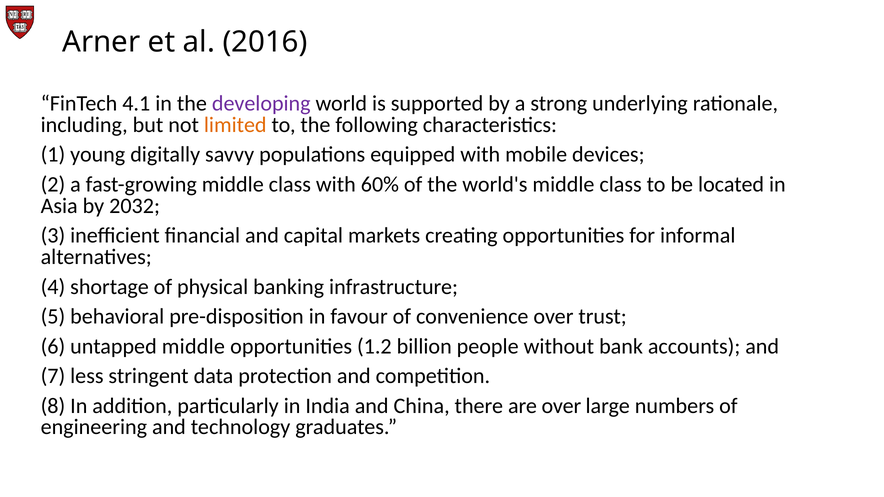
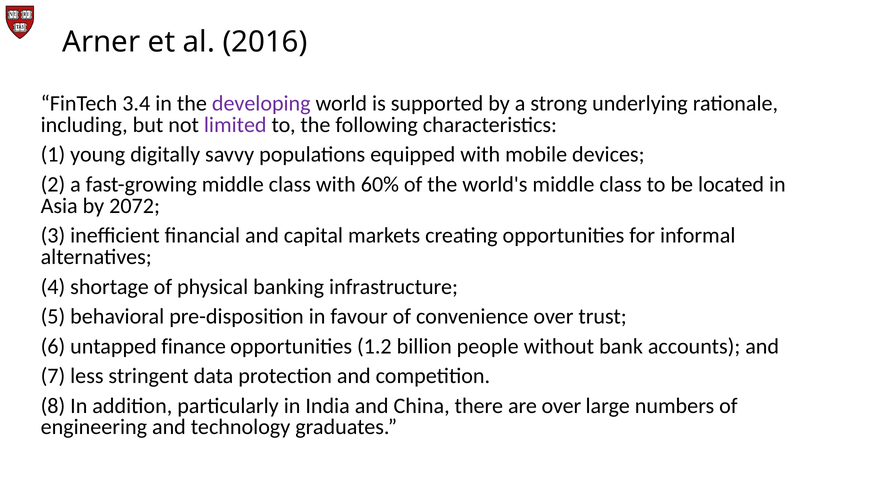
4.1: 4.1 -> 3.4
limited colour: orange -> purple
2032: 2032 -> 2072
untapped middle: middle -> finance
